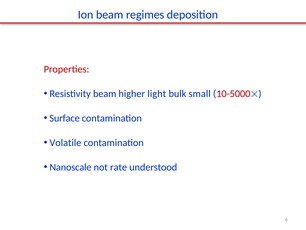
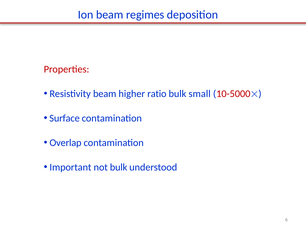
light: light -> ratio
Volatile: Volatile -> Overlap
Nanoscale: Nanoscale -> Important
not rate: rate -> bulk
